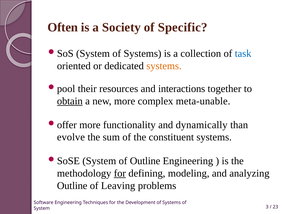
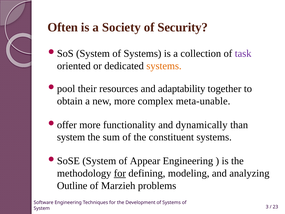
Specific: Specific -> Security
task colour: blue -> purple
interactions: interactions -> adaptability
obtain underline: present -> none
evolve at (71, 137): evolve -> system
of Outline: Outline -> Appear
Leaving: Leaving -> Marzieh
